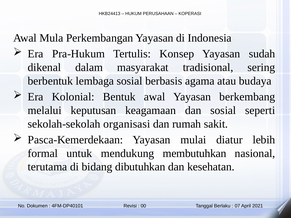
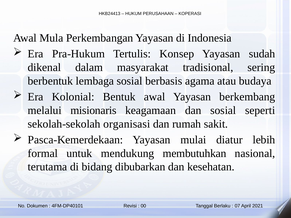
keputusan: keputusan -> misionaris
dibutuhkan: dibutuhkan -> dibubarkan
